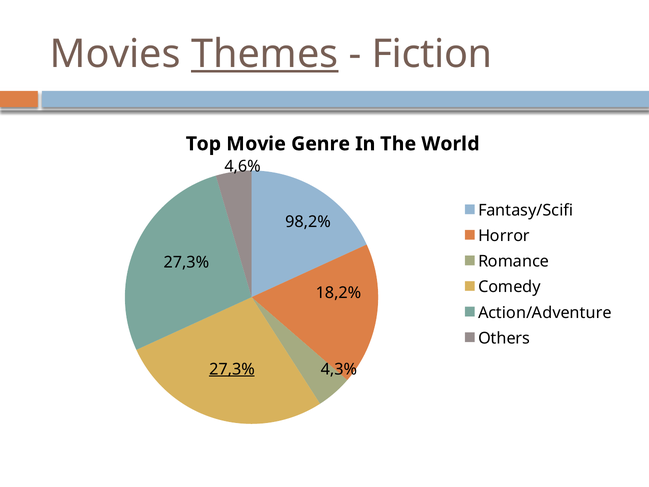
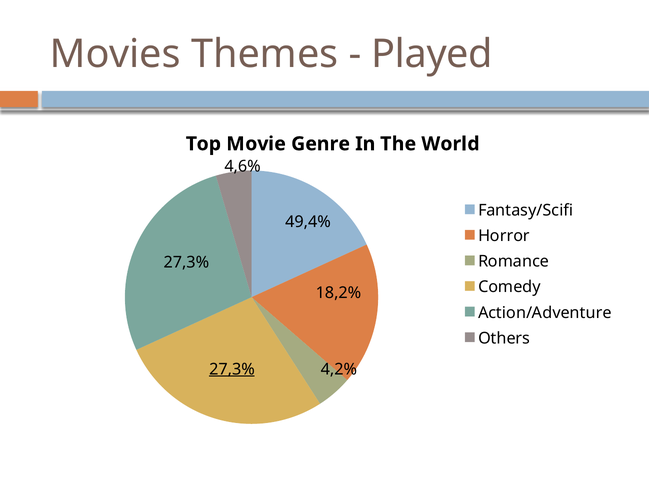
Themes underline: present -> none
Fiction: Fiction -> Played
98,2%: 98,2% -> 49,4%
4,3%: 4,3% -> 4,2%
